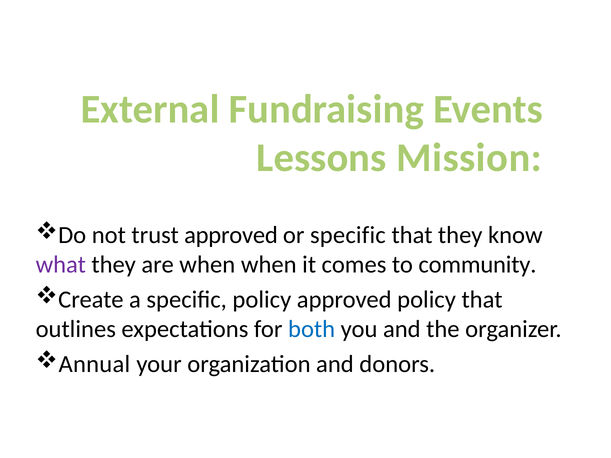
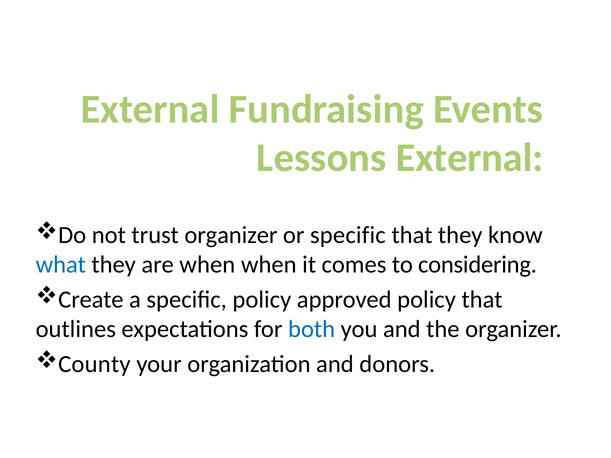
Lessons Mission: Mission -> External
trust approved: approved -> organizer
what colour: purple -> blue
community: community -> considering
Annual: Annual -> County
